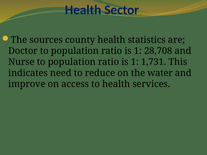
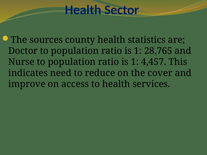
28,708: 28,708 -> 28,765
1,731: 1,731 -> 4,457
water: water -> cover
